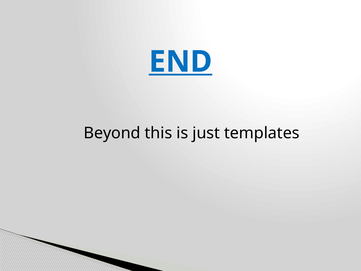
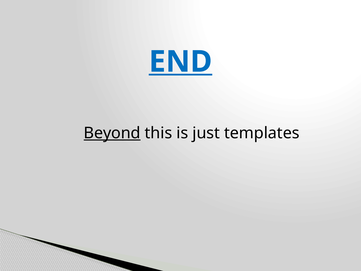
Beyond underline: none -> present
